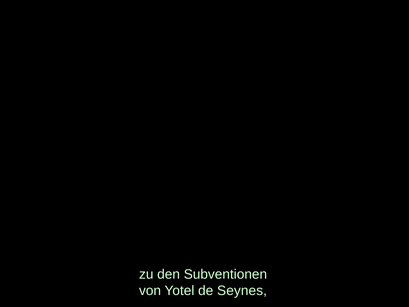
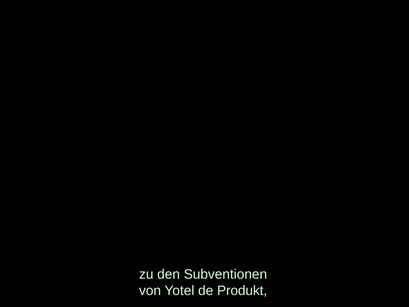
Seynes: Seynes -> Produkt
